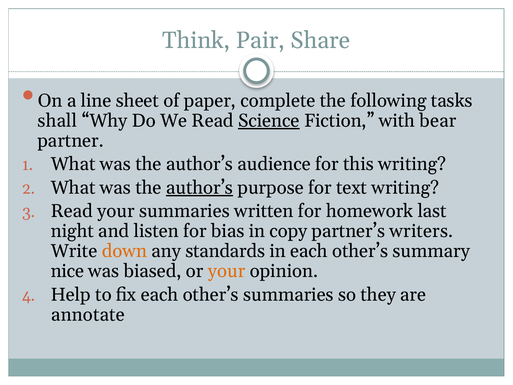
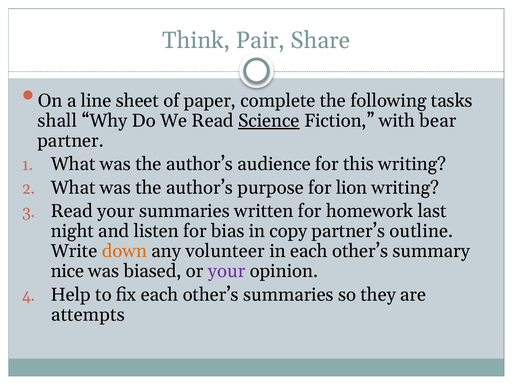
author’s at (199, 188) underline: present -> none
text: text -> lion
writers: writers -> outline
standards: standards -> volunteer
your at (227, 271) colour: orange -> purple
annotate: annotate -> attempts
